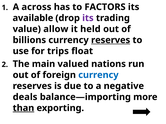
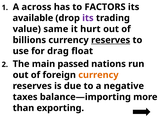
allow: allow -> same
held: held -> hurt
trips: trips -> drag
valued: valued -> passed
currency at (98, 75) colour: blue -> orange
deals: deals -> taxes
than underline: present -> none
